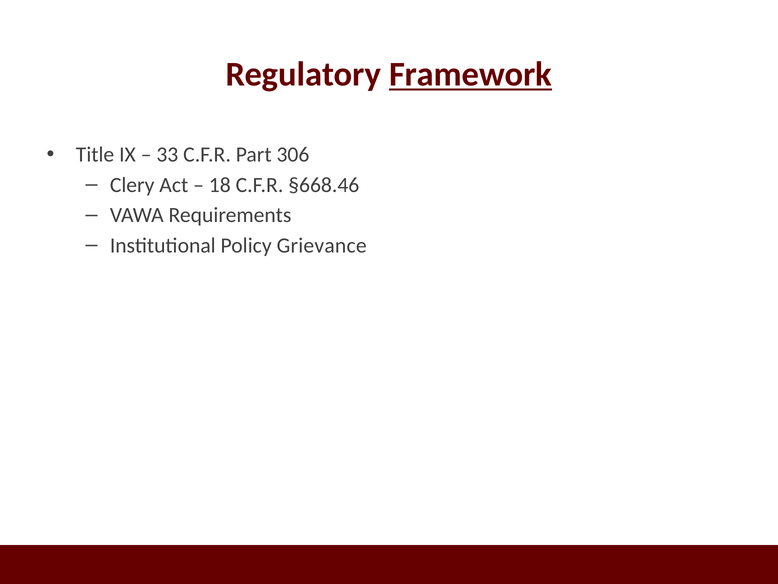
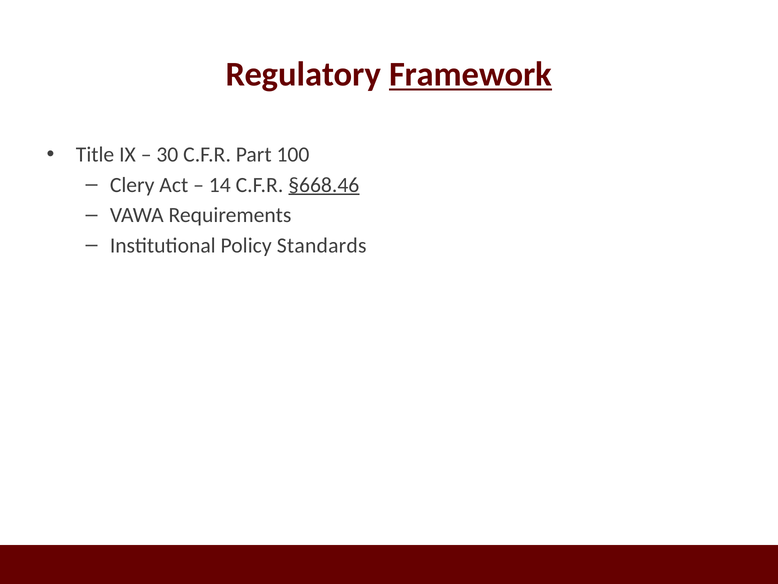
33: 33 -> 30
306: 306 -> 100
18: 18 -> 14
§668.46 underline: none -> present
Grievance: Grievance -> Standards
